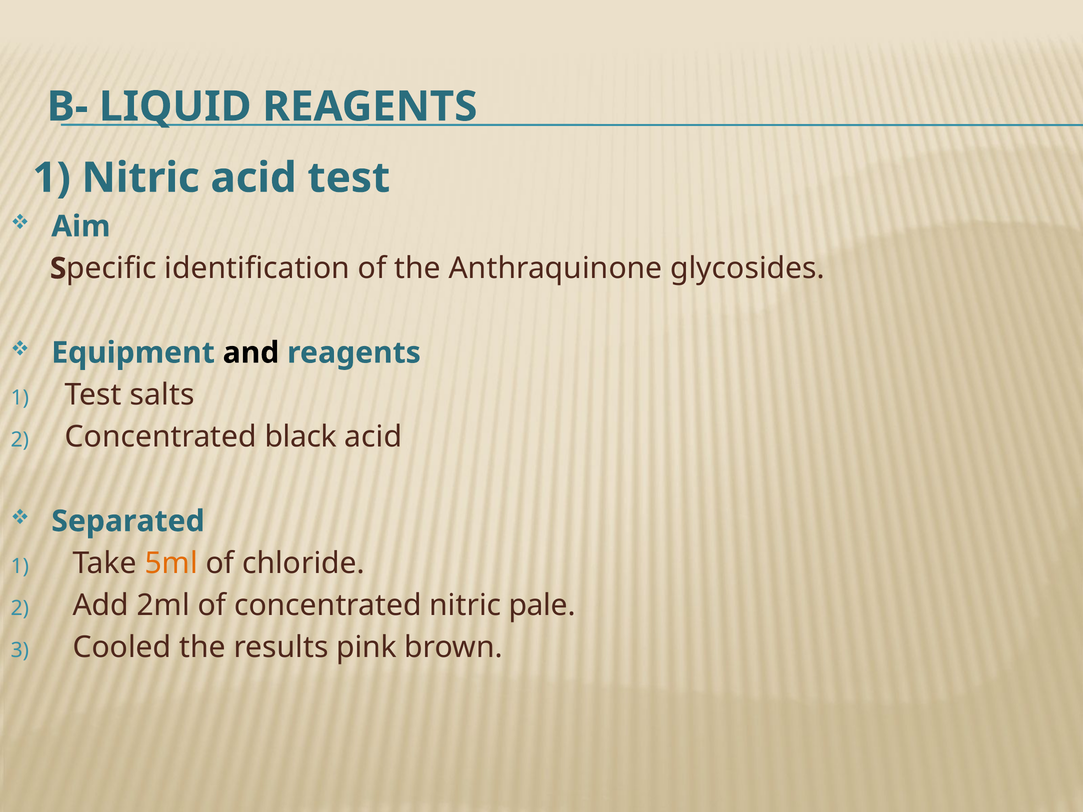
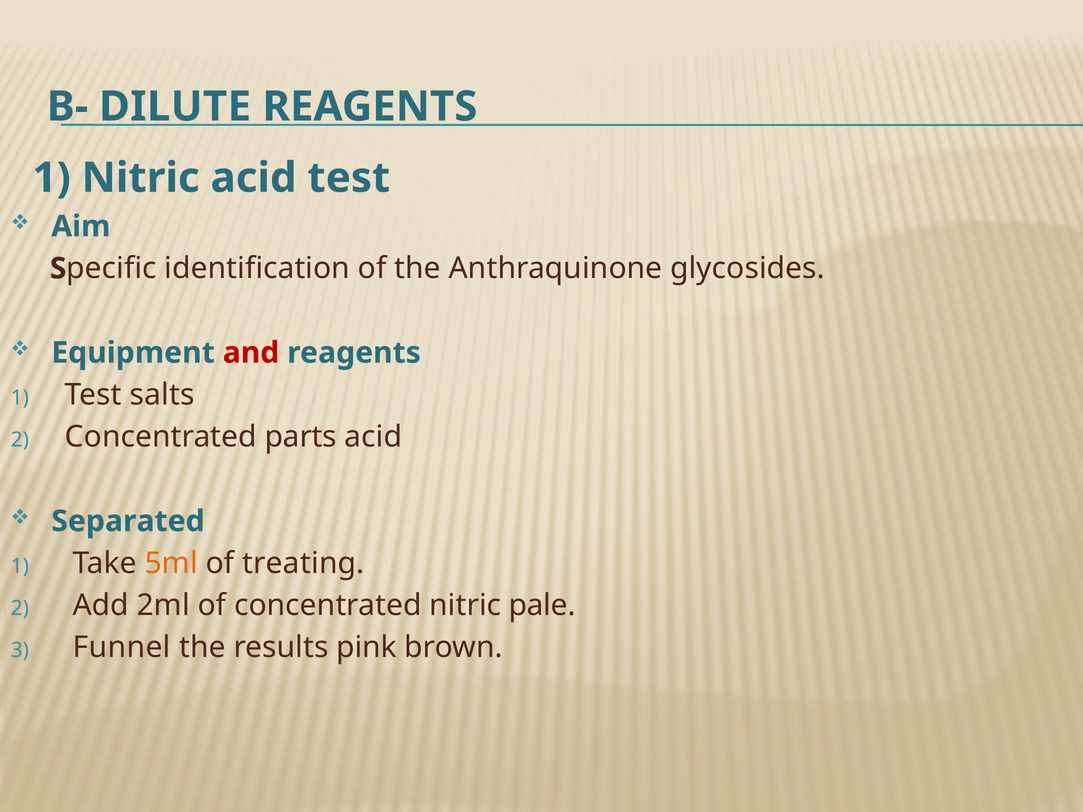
LIQUID: LIQUID -> DILUTE
and colour: black -> red
black: black -> parts
chloride: chloride -> treating
Cooled: Cooled -> Funnel
